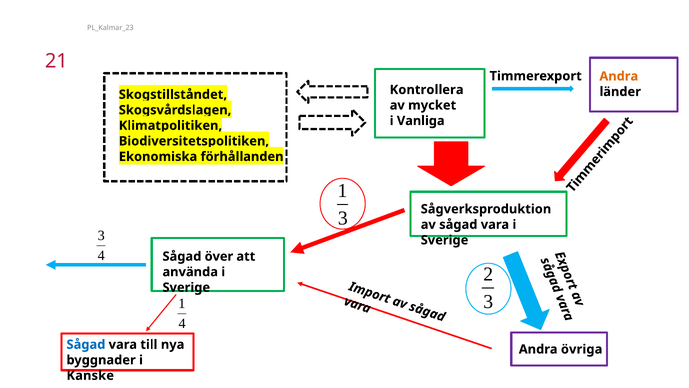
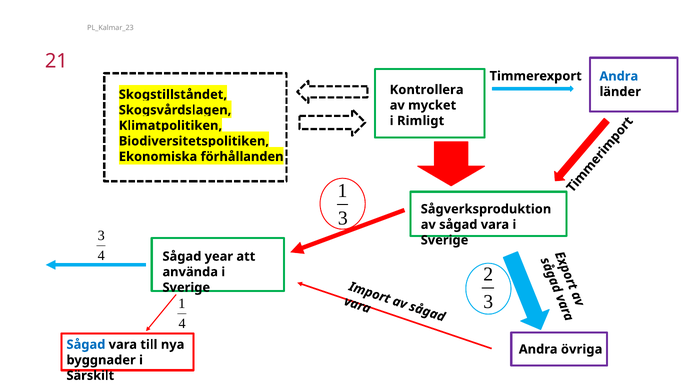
Andra at (619, 76) colour: orange -> blue
Vanliga: Vanliga -> Rimligt
över: över -> year
Kanske: Kanske -> Särskilt
